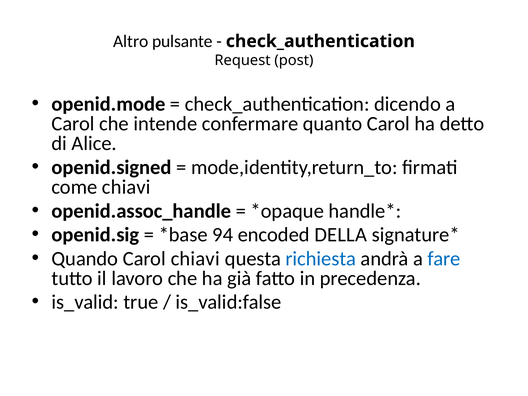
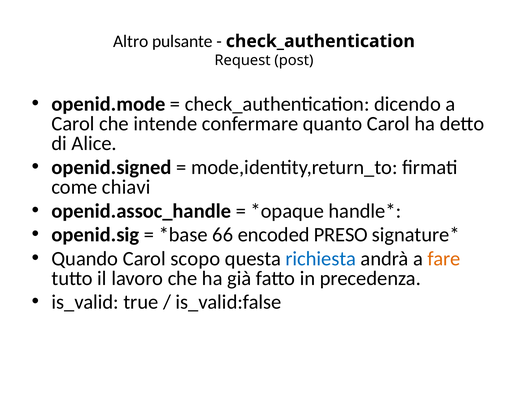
94: 94 -> 66
DELLA: DELLA -> PRESO
Carol chiavi: chiavi -> scopo
fare colour: blue -> orange
